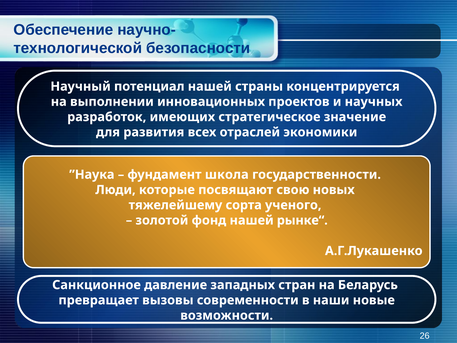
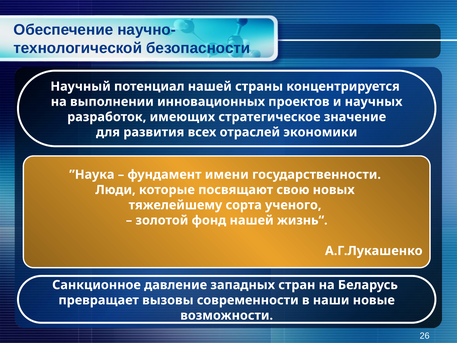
школа: школа -> имени
рынке“: рынке“ -> жизнь“
